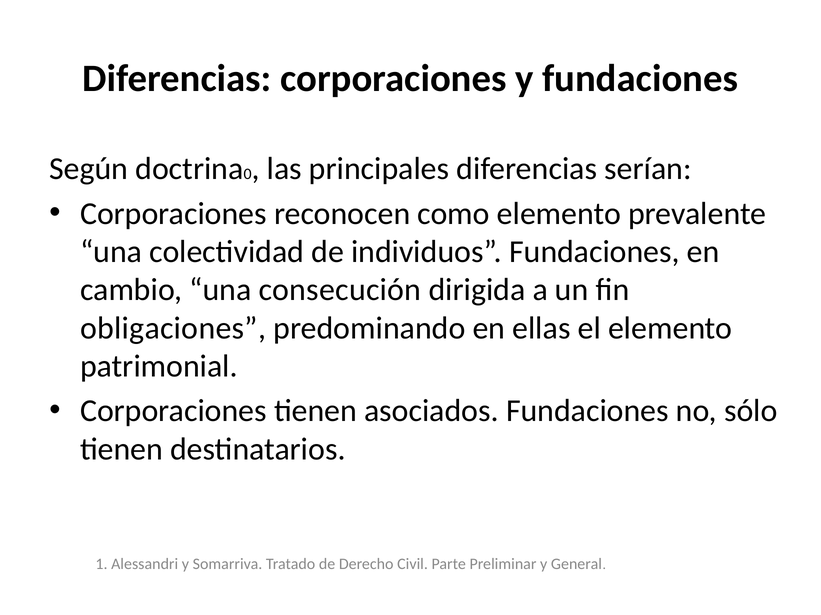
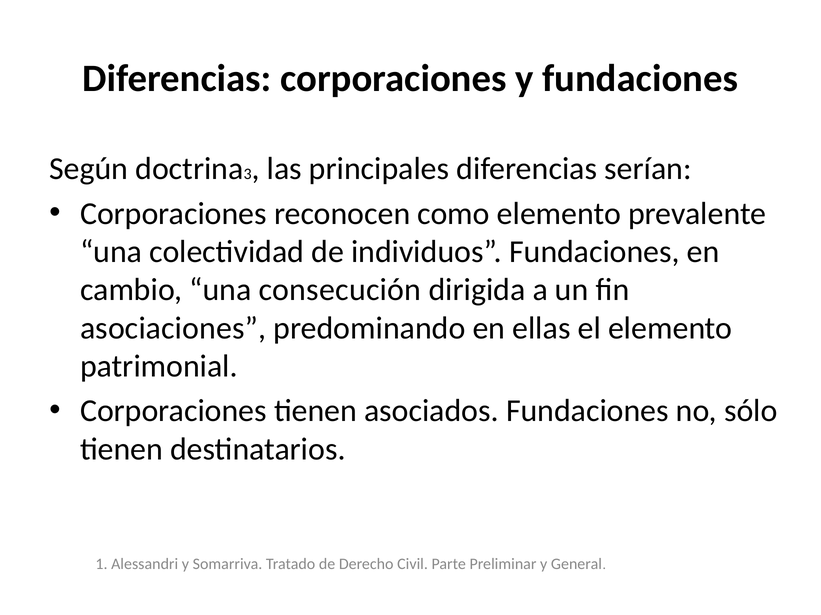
0: 0 -> 3
obligaciones: obligaciones -> asociaciones
